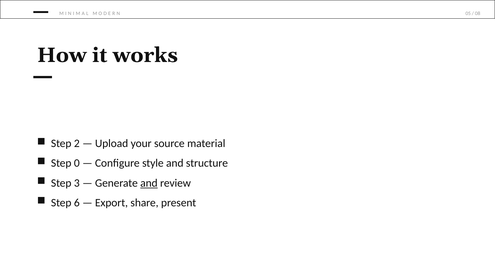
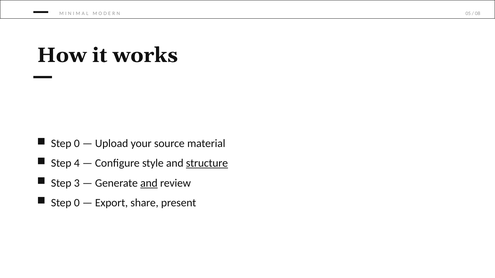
2 at (77, 144): 2 -> 0
0: 0 -> 4
structure underline: none -> present
6 at (77, 203): 6 -> 0
